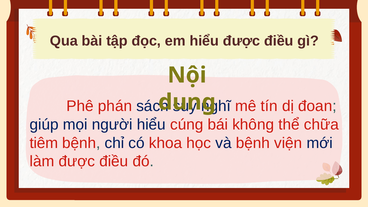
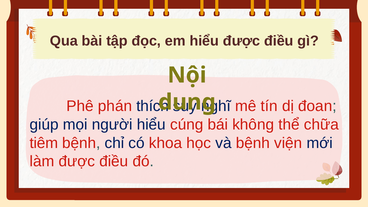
sách: sách -> thích
